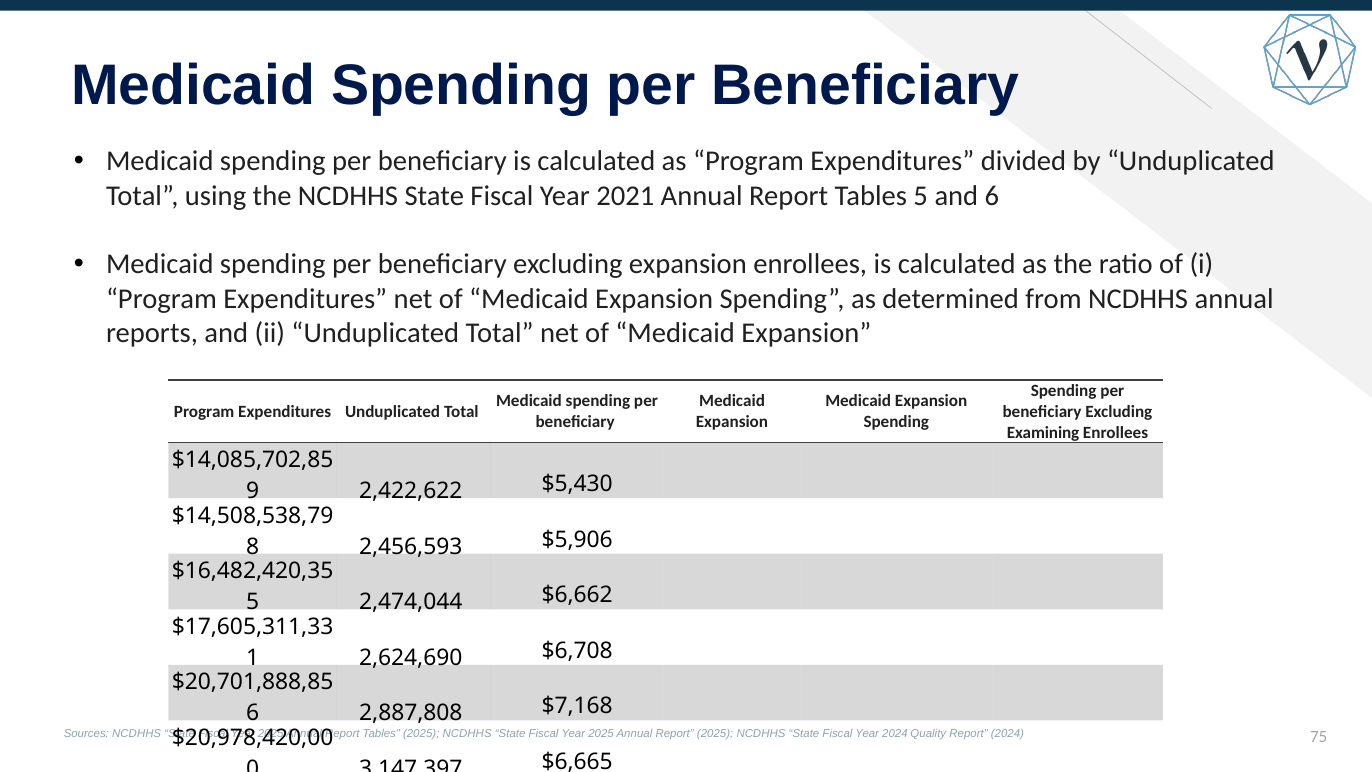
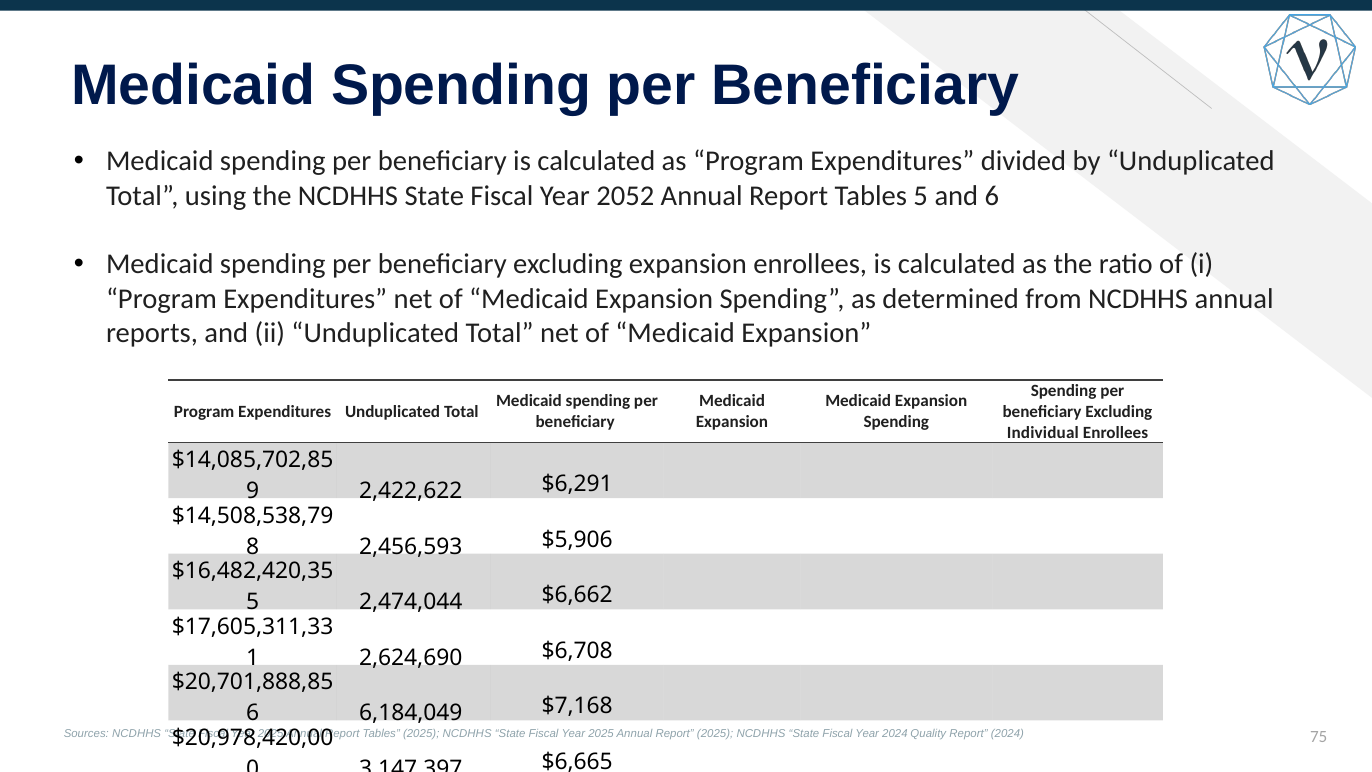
2021: 2021 -> 2052
Examining: Examining -> Individual
$5,430: $5,430 -> $6,291
2,887,808: 2,887,808 -> 6,184,049
